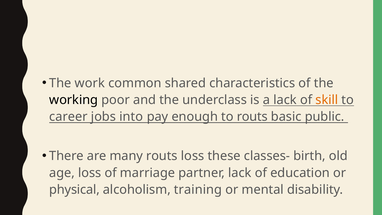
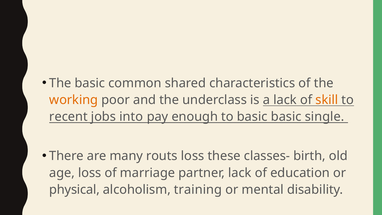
The work: work -> basic
working colour: black -> orange
career: career -> recent
to routs: routs -> basic
public: public -> single
